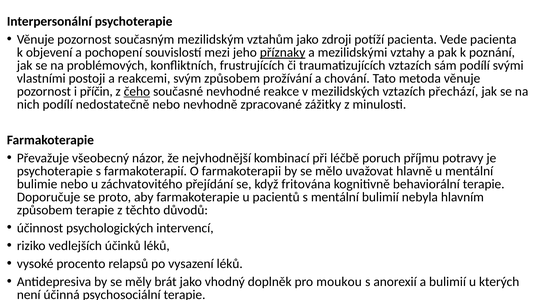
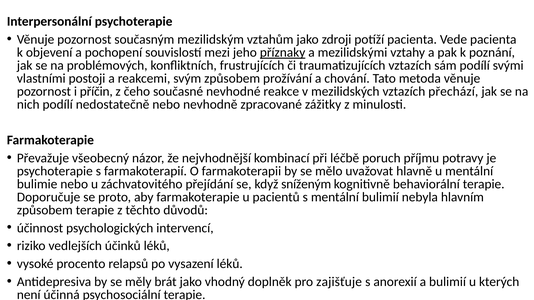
čeho underline: present -> none
fritována: fritována -> sníženým
moukou: moukou -> zajišťuje
